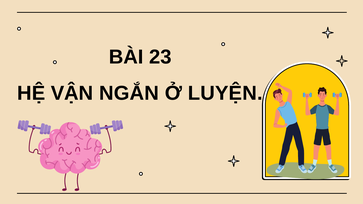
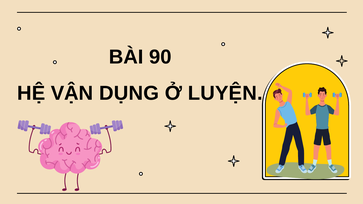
23: 23 -> 90
NGẮN: NGẮN -> DỤNG
